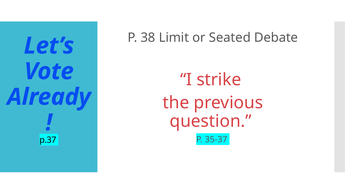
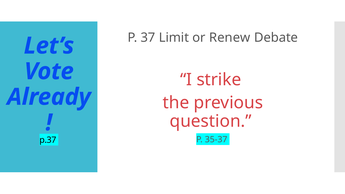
38: 38 -> 37
Seated: Seated -> Renew
